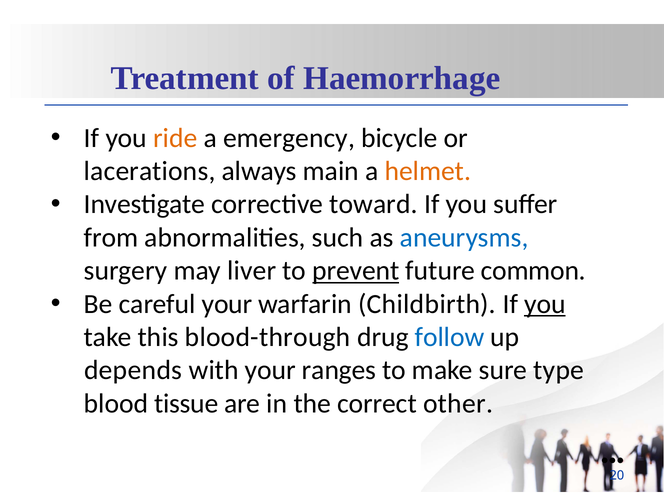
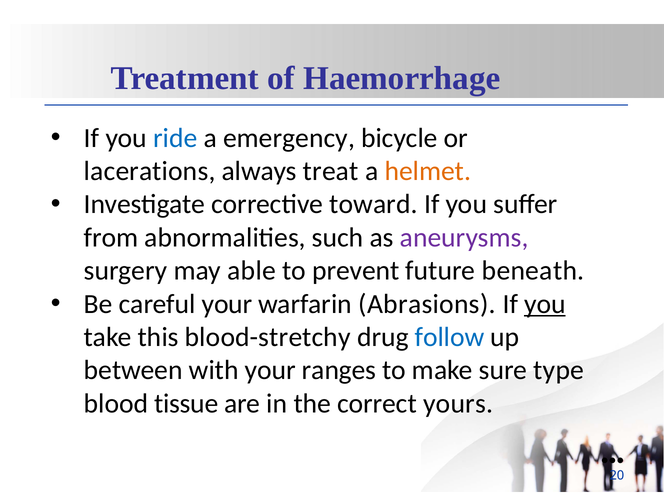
ride colour: orange -> blue
main: main -> treat
aneurysms colour: blue -> purple
liver: liver -> able
prevent underline: present -> none
common: common -> beneath
Childbirth: Childbirth -> Abrasions
blood-through: blood-through -> blood-stretchy
depends: depends -> between
other: other -> yours
